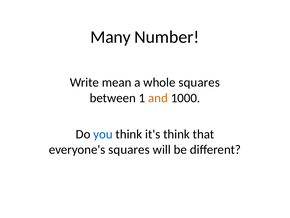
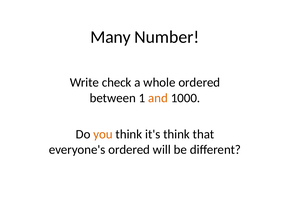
mean: mean -> check
whole squares: squares -> ordered
you colour: blue -> orange
everyone's squares: squares -> ordered
